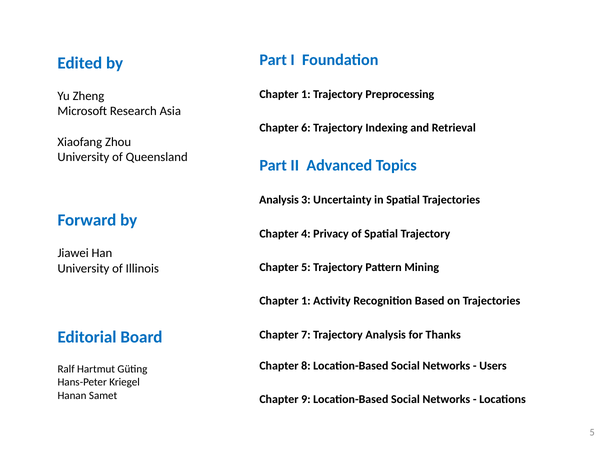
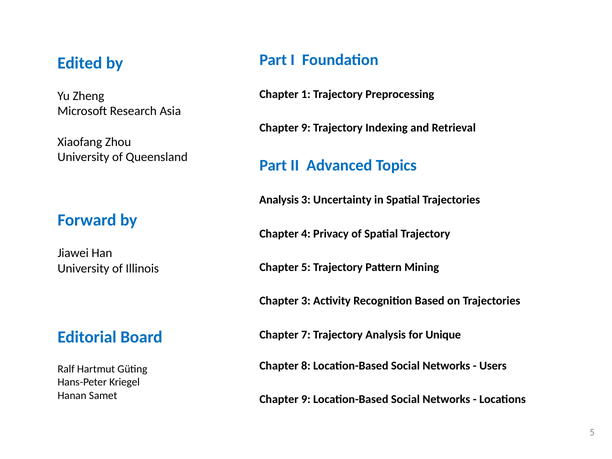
6 at (306, 128): 6 -> 9
1 at (306, 301): 1 -> 3
Thanks: Thanks -> Unique
